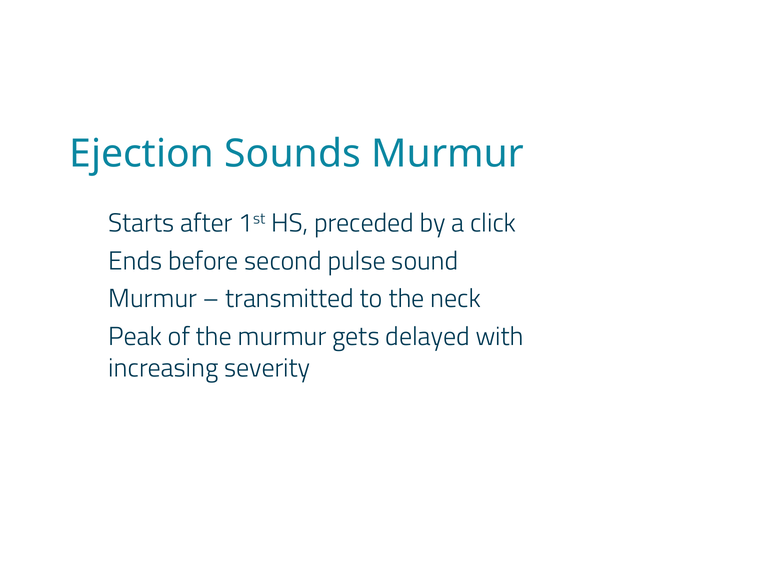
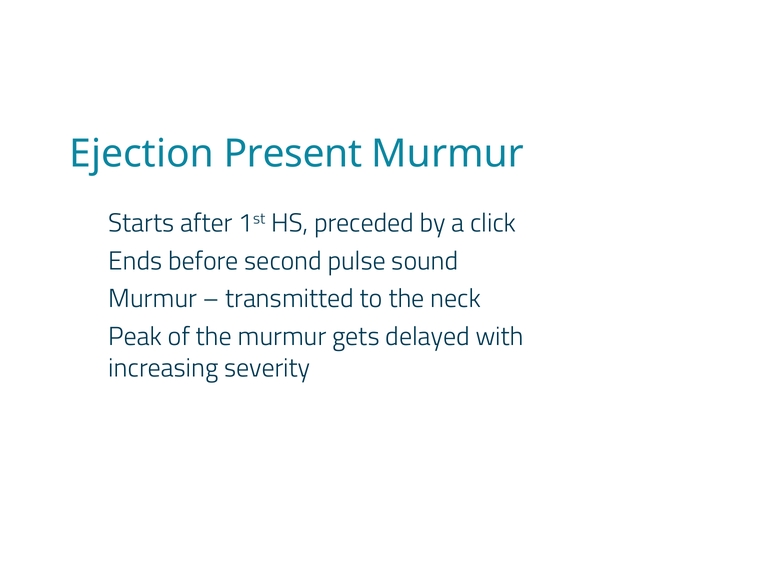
Sounds: Sounds -> Present
